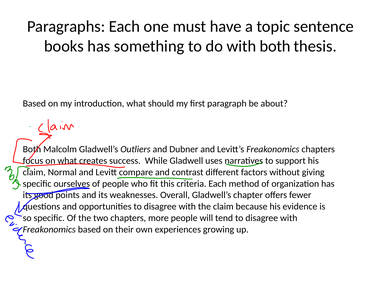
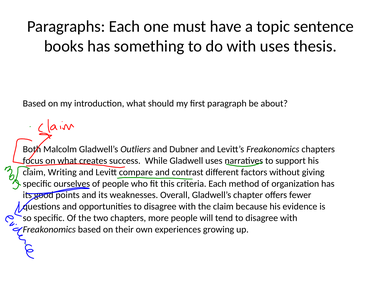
with both: both -> uses
Normal: Normal -> Writing
